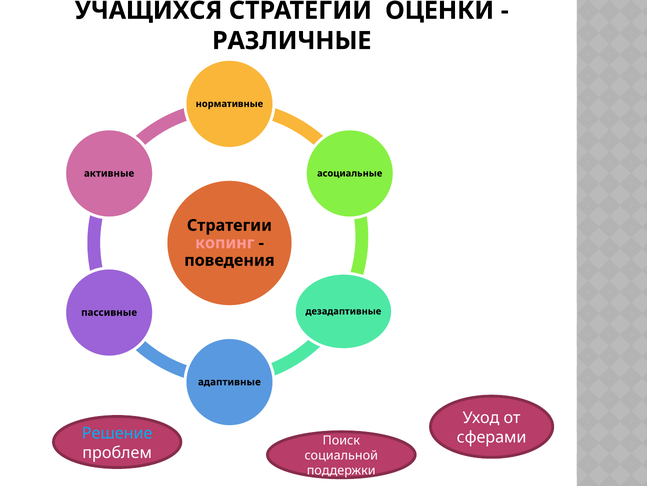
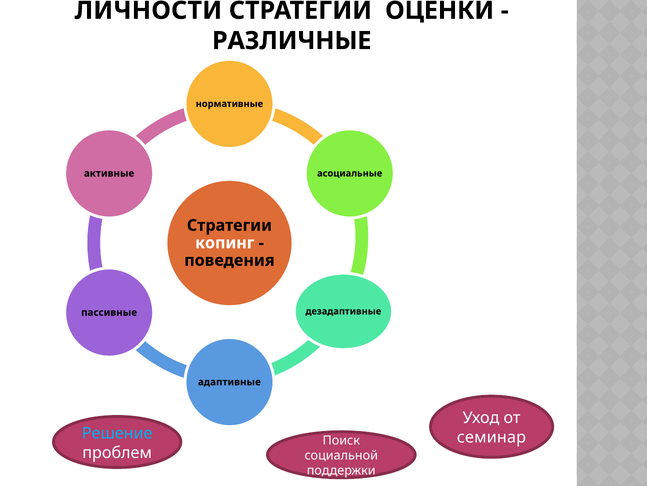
УЧАЩИХСЯ: УЧАЩИХСЯ -> ЛИЧНОСТИ
копинг colour: pink -> white
сферами: сферами -> семинар
